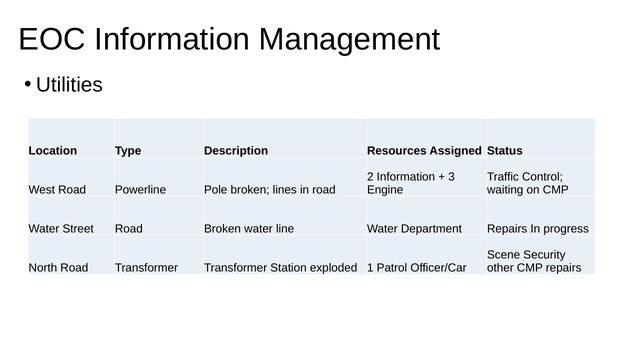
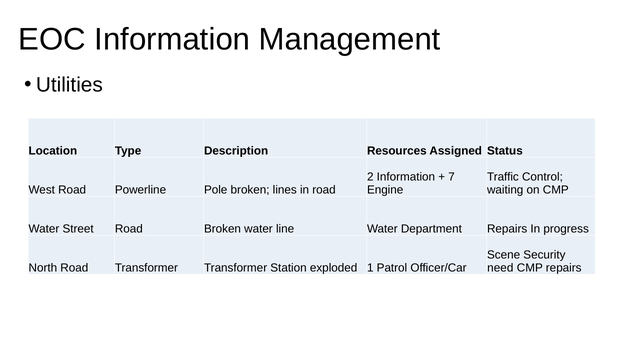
3: 3 -> 7
other: other -> need
